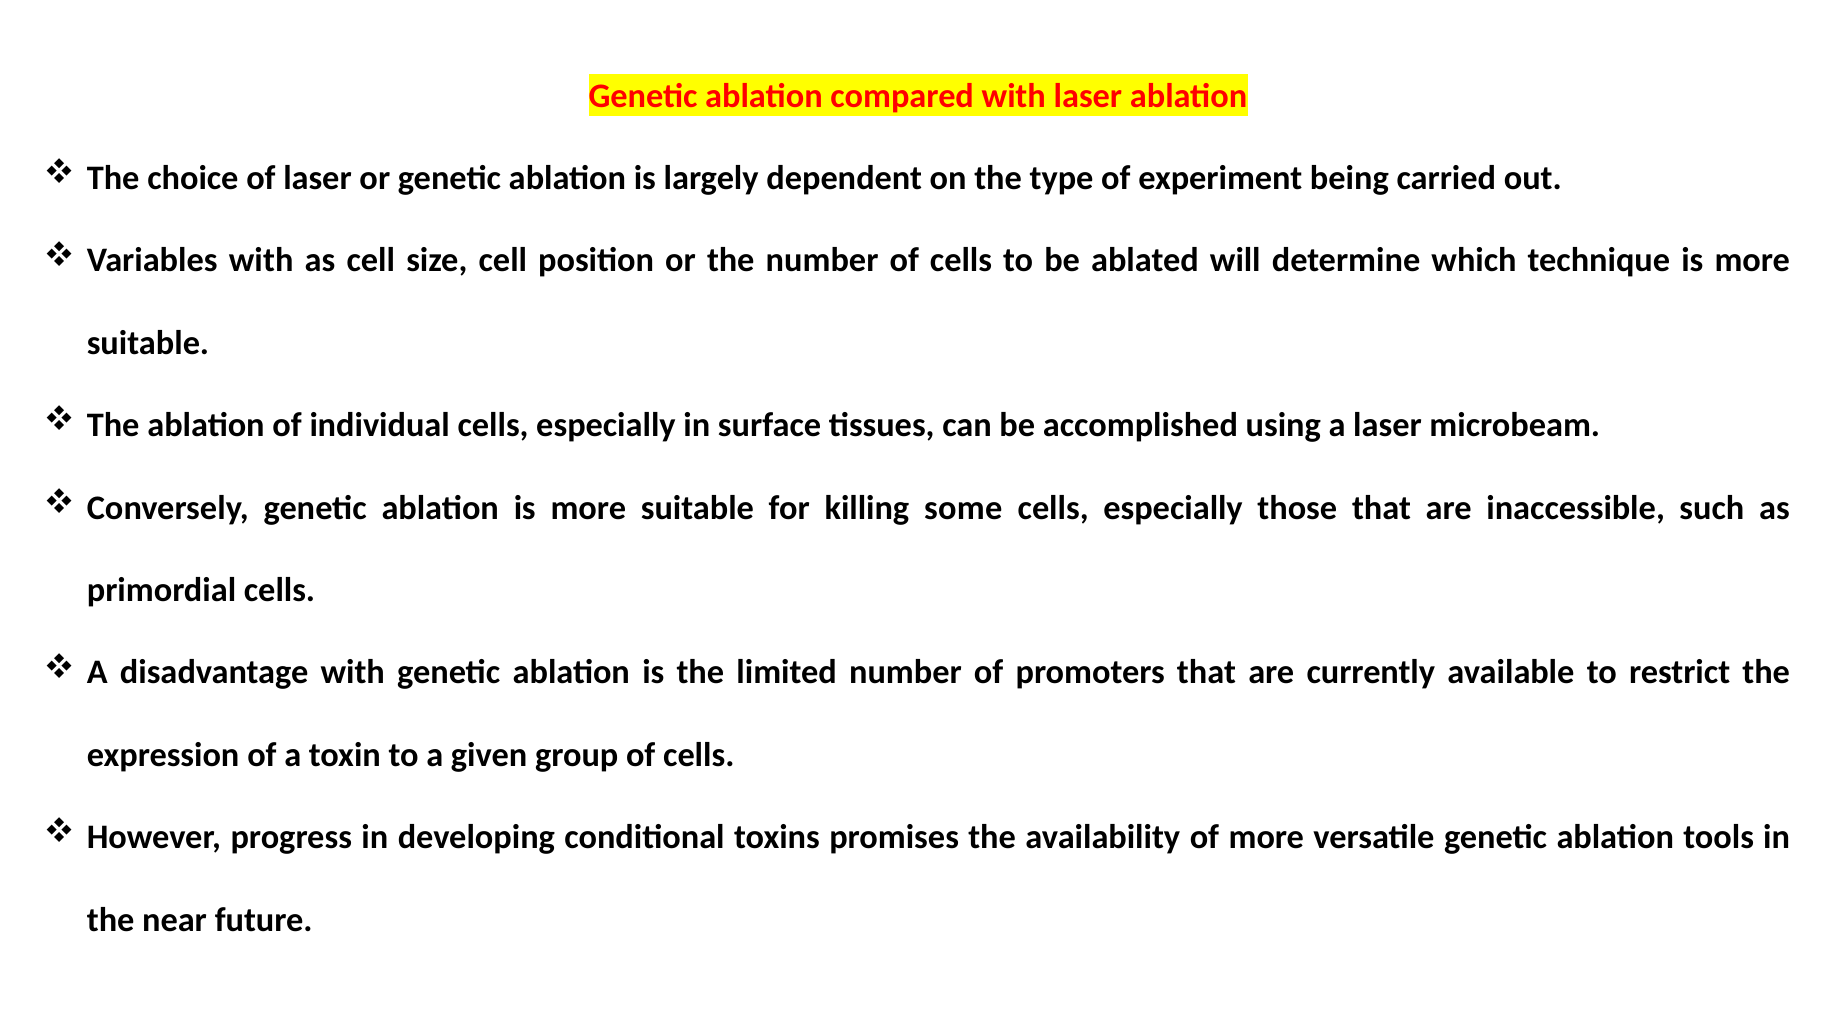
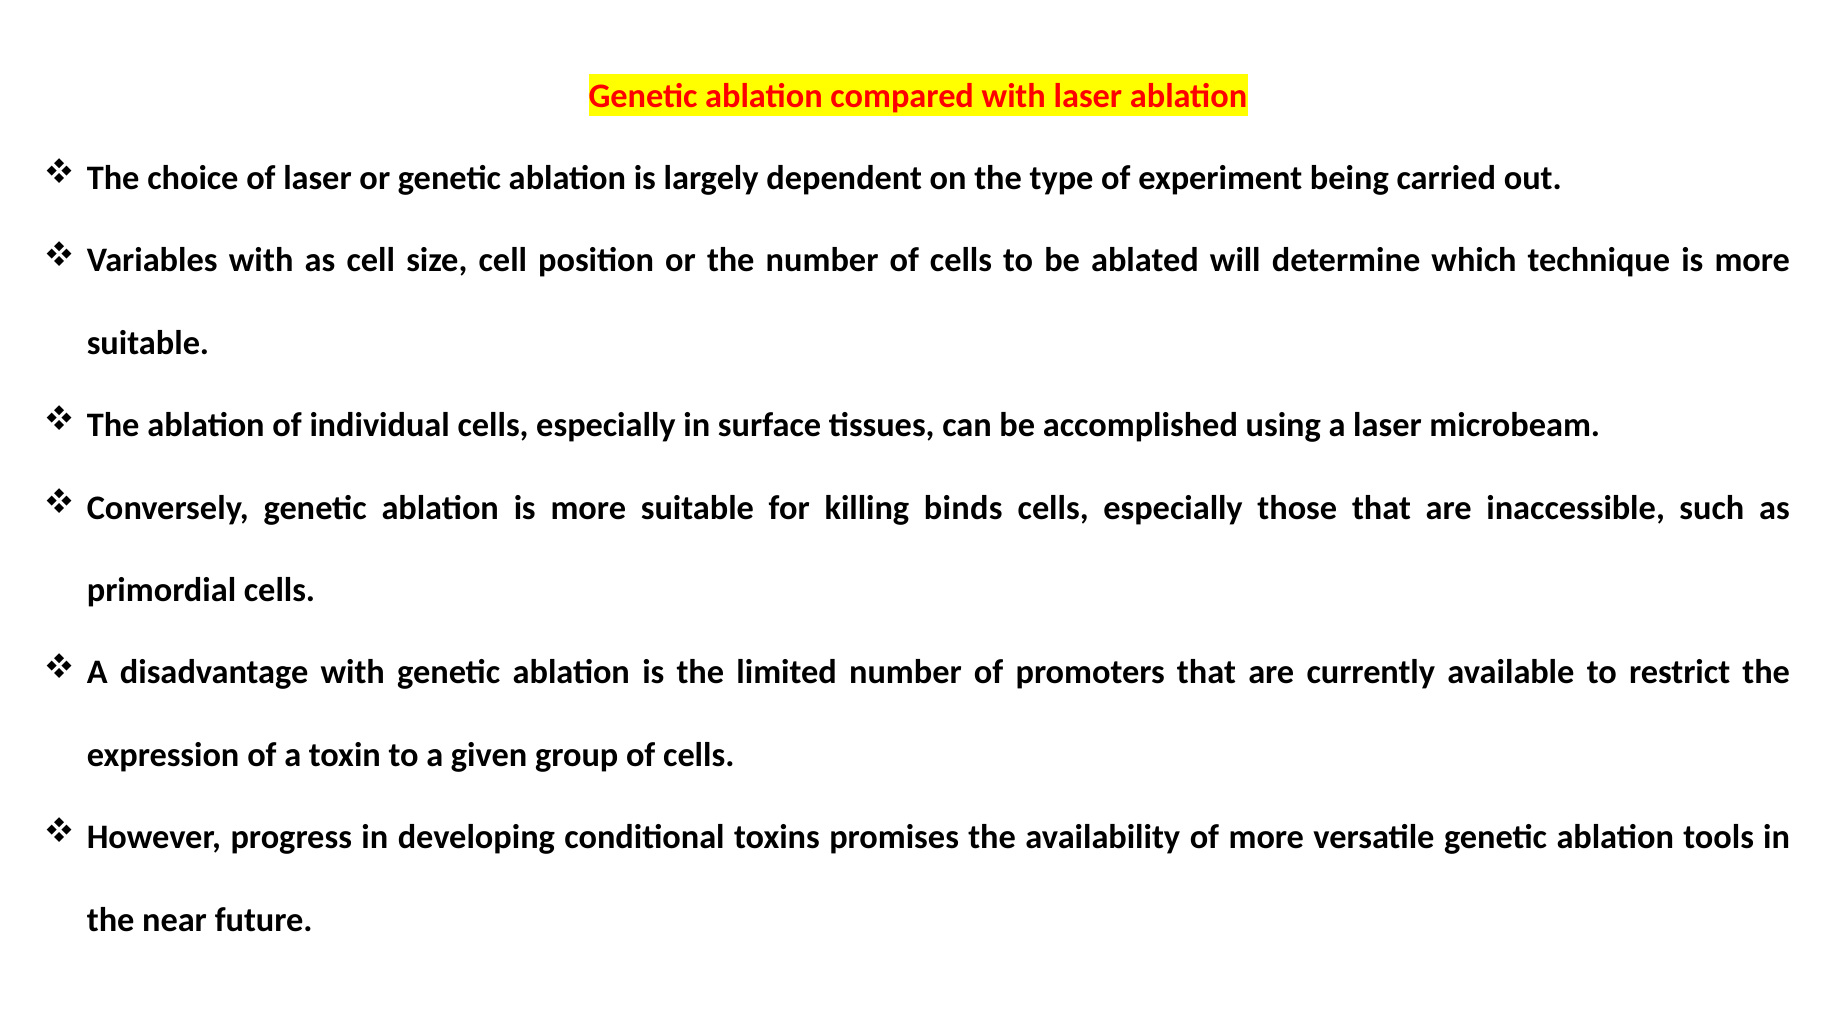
some: some -> binds
